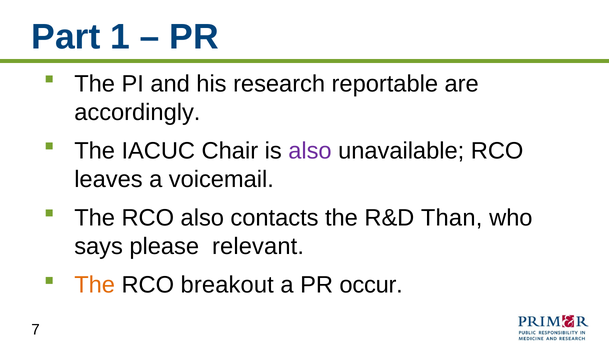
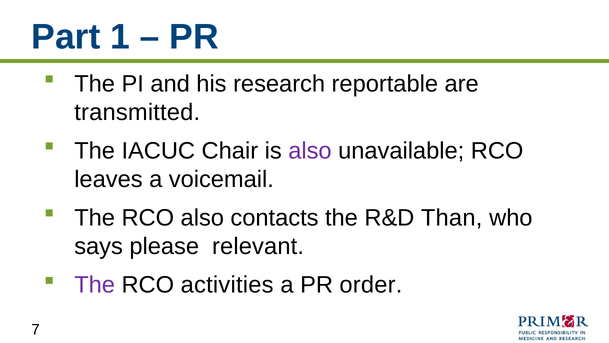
accordingly: accordingly -> transmitted
The at (95, 285) colour: orange -> purple
breakout: breakout -> activities
occur: occur -> order
